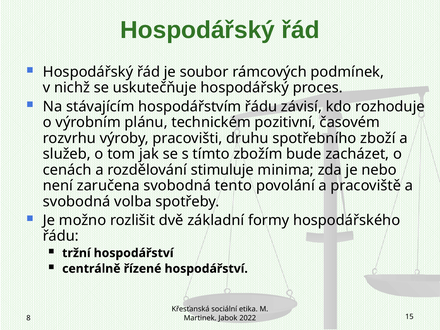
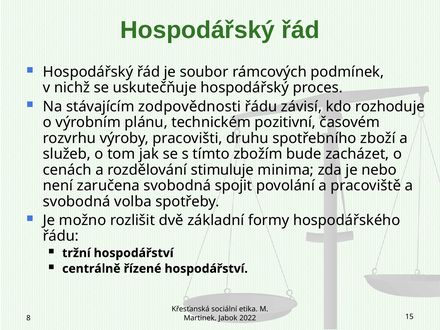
hospodářstvím: hospodářstvím -> zodpovědnosti
tento: tento -> spojit
